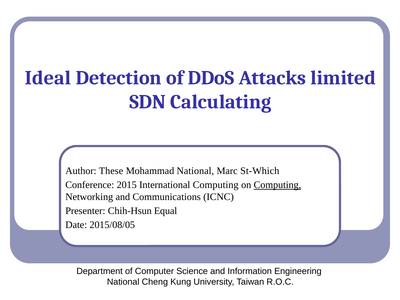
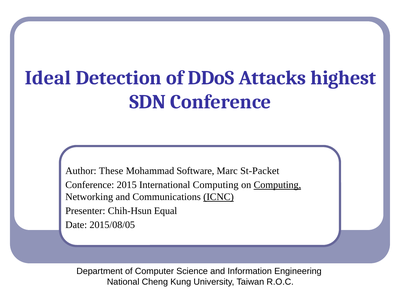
limited: limited -> highest
SDN Calculating: Calculating -> Conference
Mohammad National: National -> Software
St-Which: St-Which -> St-Packet
ICNC underline: none -> present
